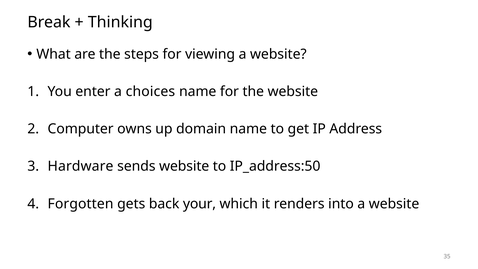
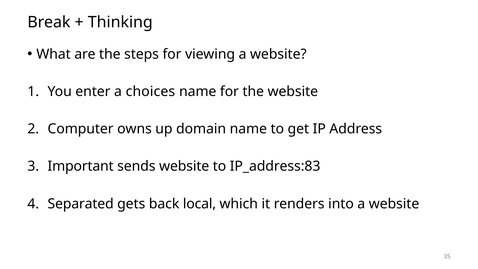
Hardware: Hardware -> Important
IP_address:50: IP_address:50 -> IP_address:83
Forgotten: Forgotten -> Separated
your: your -> local
